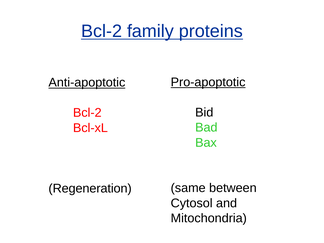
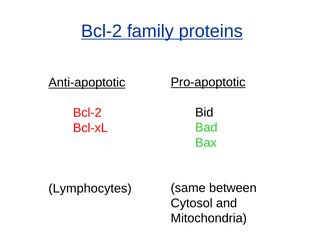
Regeneration: Regeneration -> Lymphocytes
